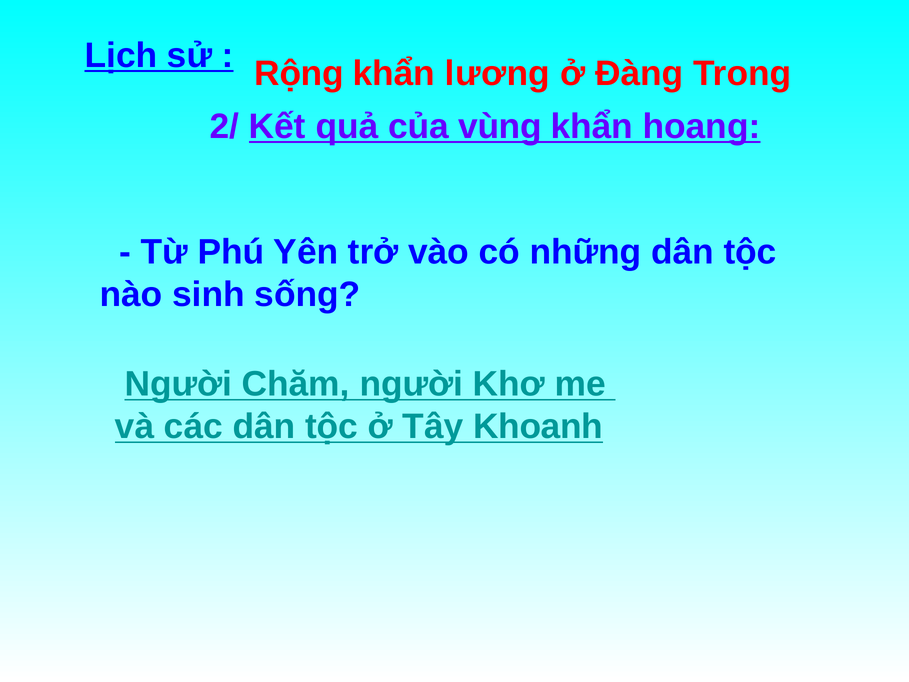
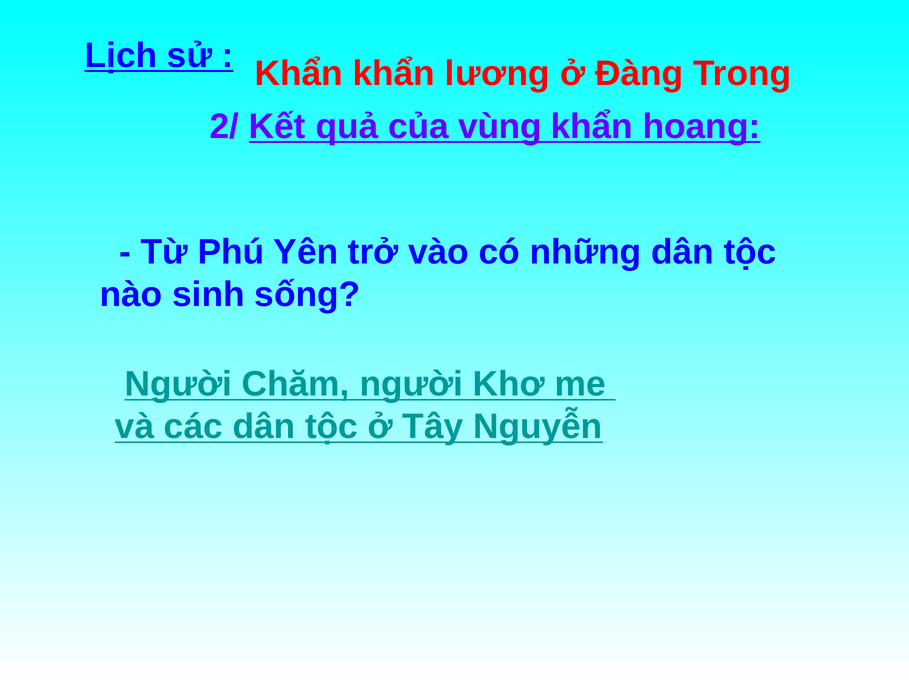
Rộng at (299, 74): Rộng -> Khẩn
Khoanh: Khoanh -> Nguyễn
